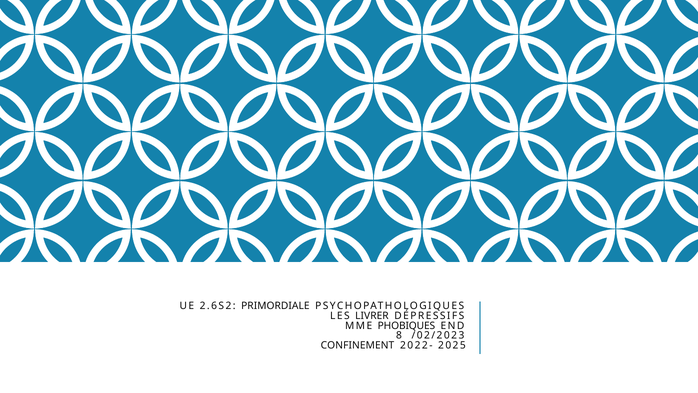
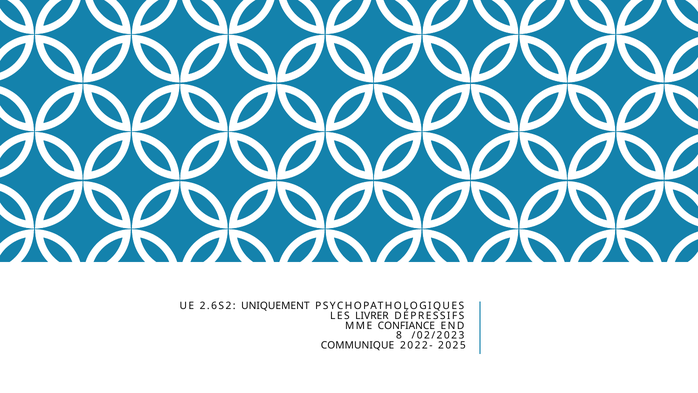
PRIMORDIALE: PRIMORDIALE -> UNIQUEMENT
PHOBIQUES: PHOBIQUES -> CONFIANCE
CONFINEMENT: CONFINEMENT -> COMMUNIQUE
